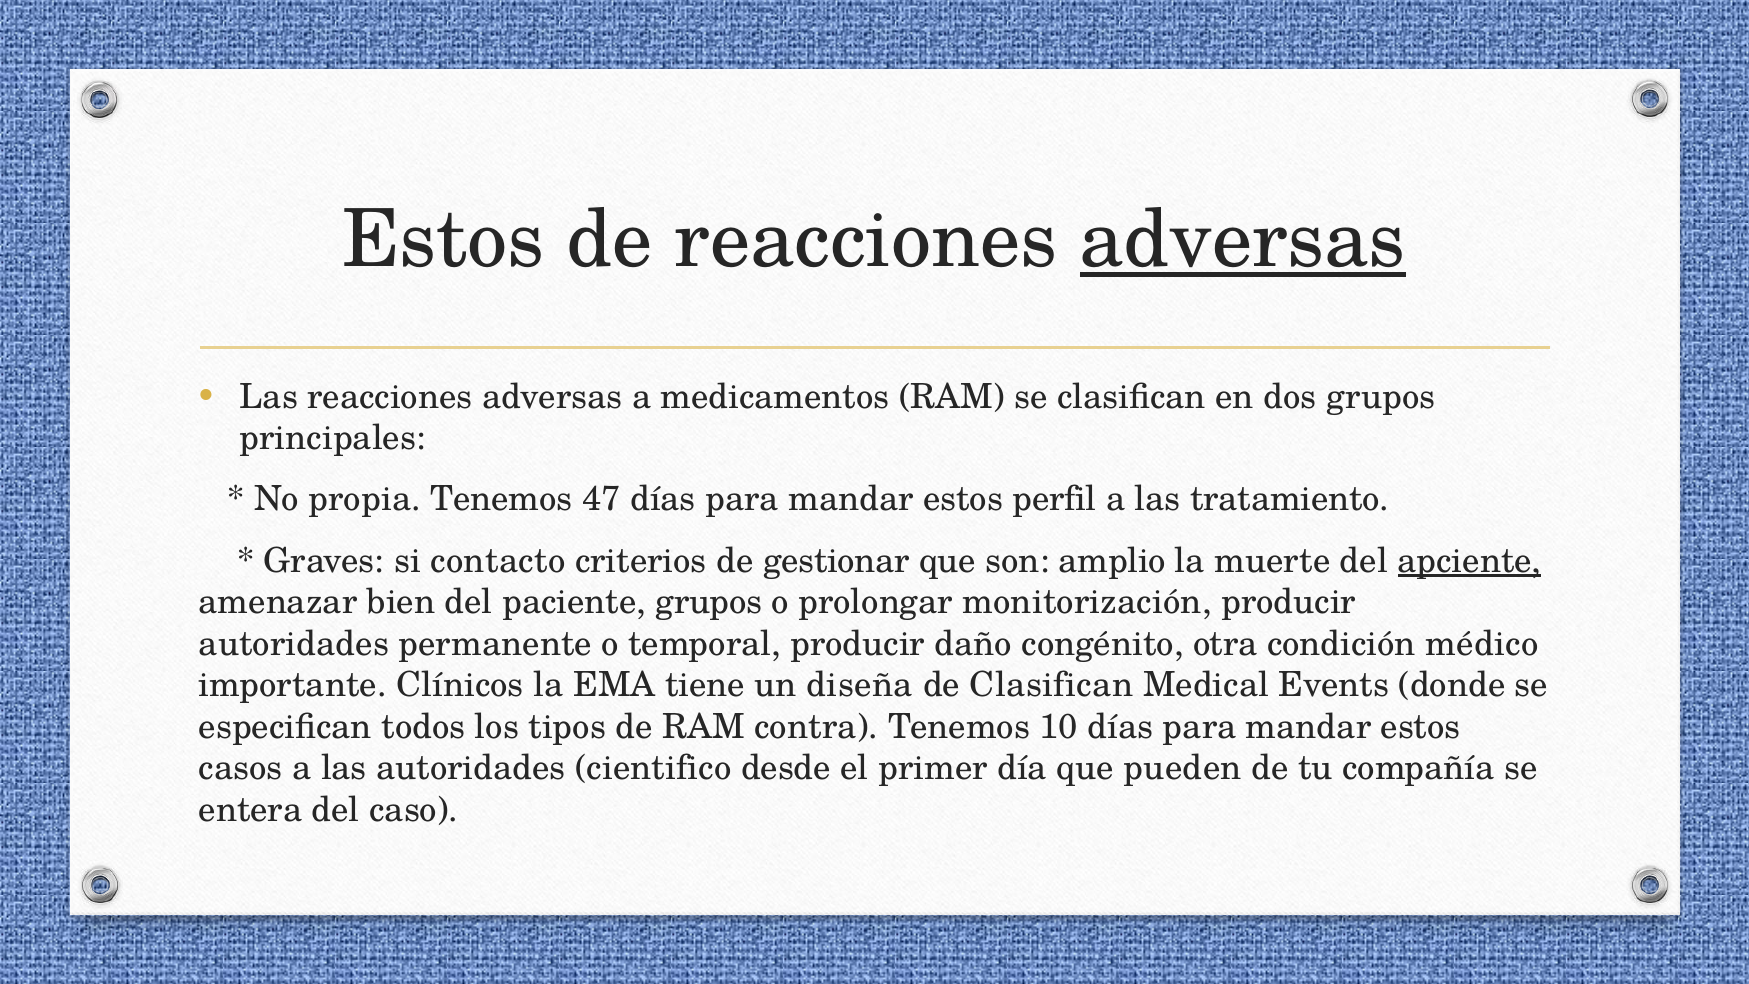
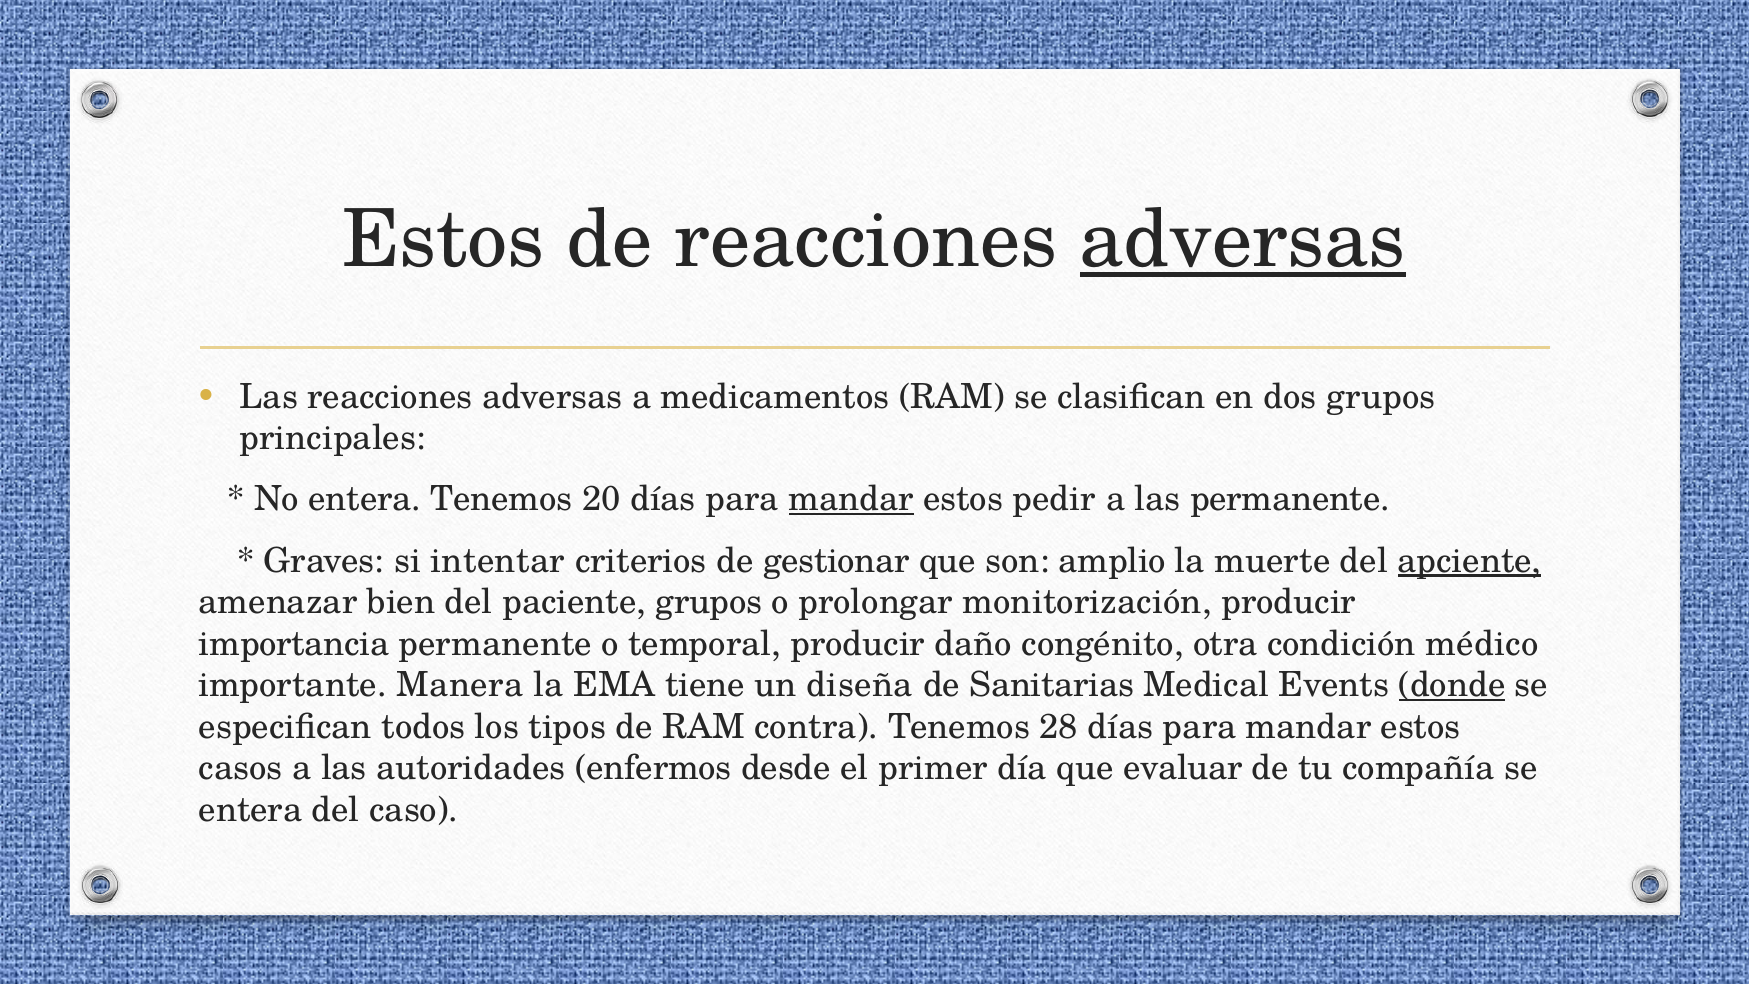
No propia: propia -> entera
47: 47 -> 20
mandar at (851, 499) underline: none -> present
perfil: perfil -> pedir
las tratamiento: tratamiento -> permanente
contacto: contacto -> intentar
autoridades at (294, 644): autoridades -> importancia
Clínicos: Clínicos -> Manera
de Clasifican: Clasifican -> Sanitarias
donde underline: none -> present
10: 10 -> 28
cientifico: cientifico -> enfermos
pueden: pueden -> evaluar
